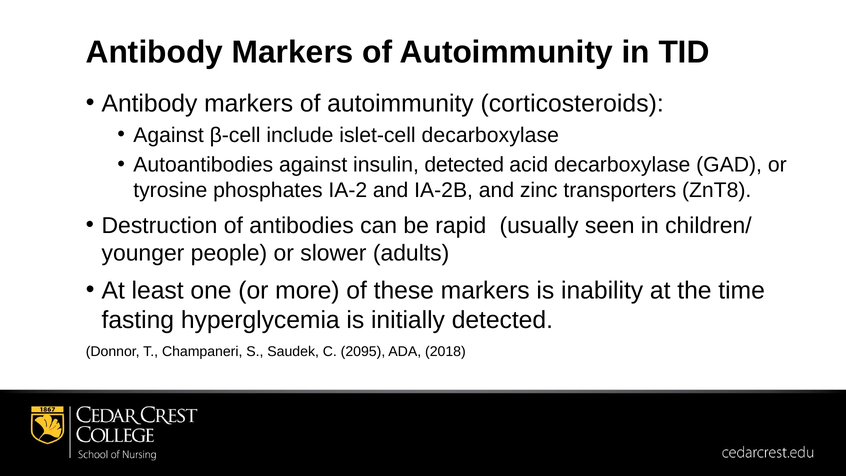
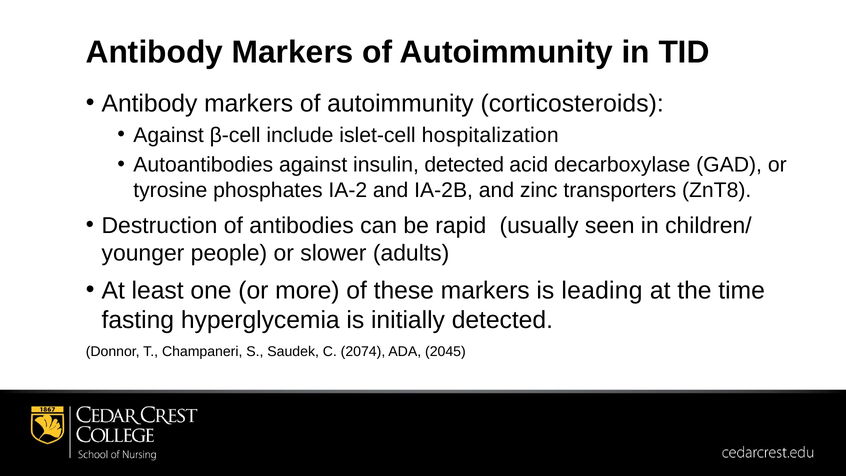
islet-cell decarboxylase: decarboxylase -> hospitalization
inability: inability -> leading
2095: 2095 -> 2074
2018: 2018 -> 2045
